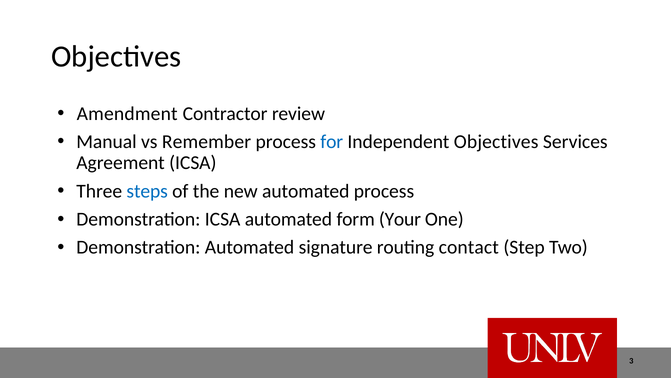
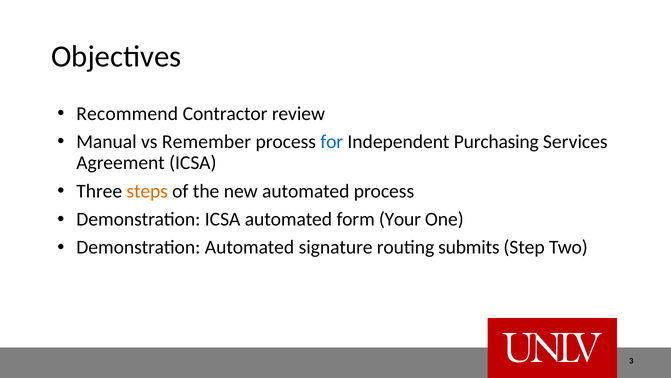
Amendment: Amendment -> Recommend
Independent Objectives: Objectives -> Purchasing
steps colour: blue -> orange
contact: contact -> submits
